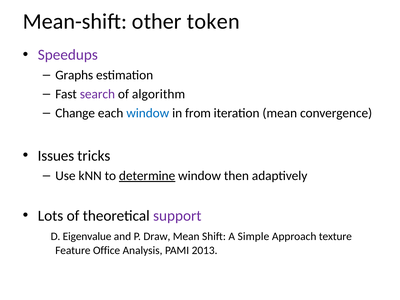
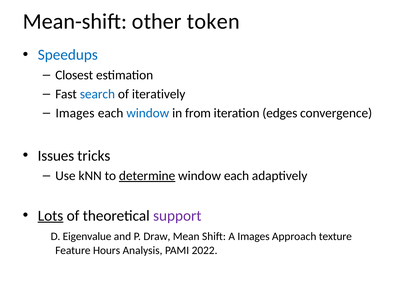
Speedups colour: purple -> blue
Graphs: Graphs -> Closest
search colour: purple -> blue
algorithm: algorithm -> iteratively
Change at (75, 113): Change -> Images
iteration mean: mean -> edges
window then: then -> each
Lots underline: none -> present
A Simple: Simple -> Images
Office: Office -> Hours
2013: 2013 -> 2022
